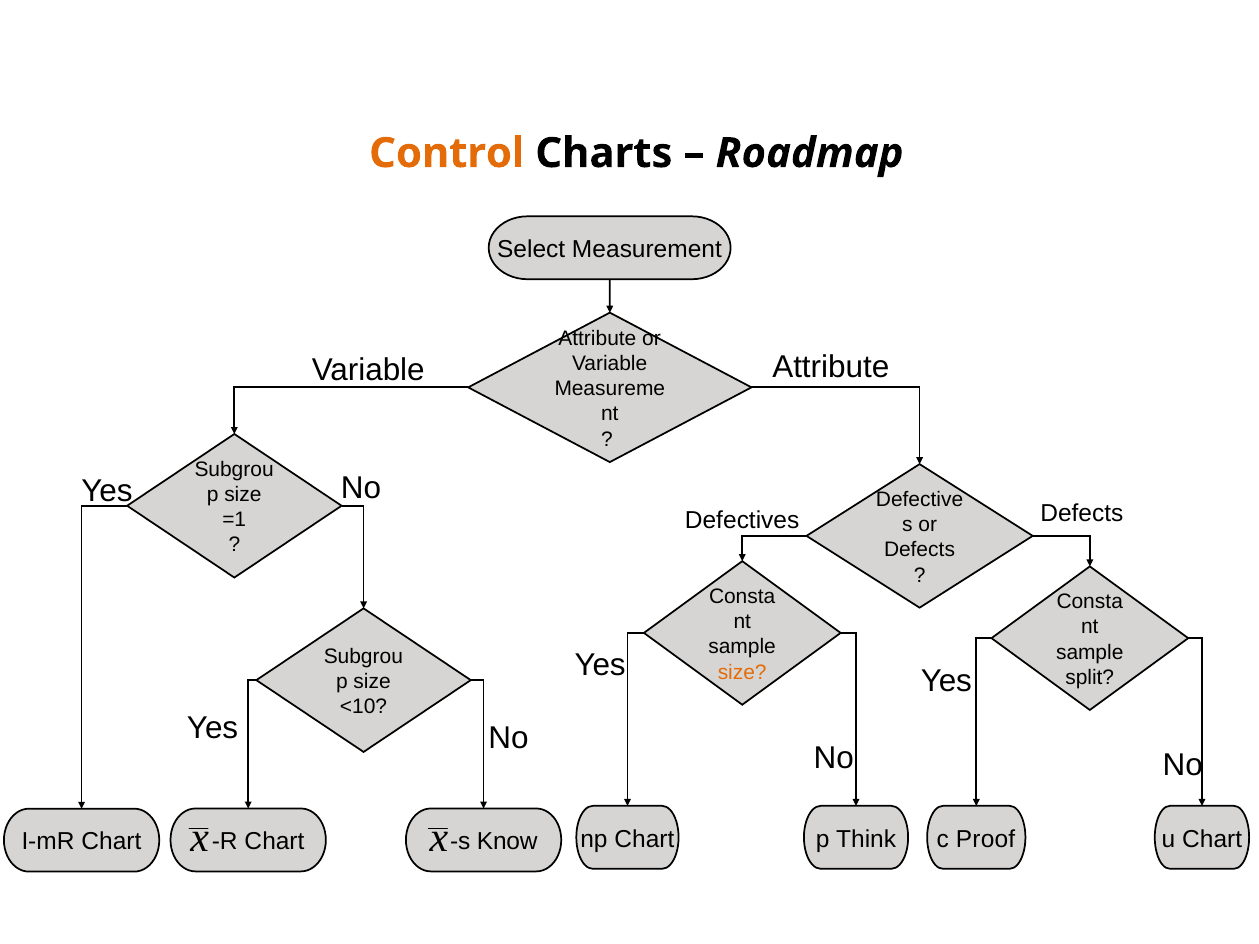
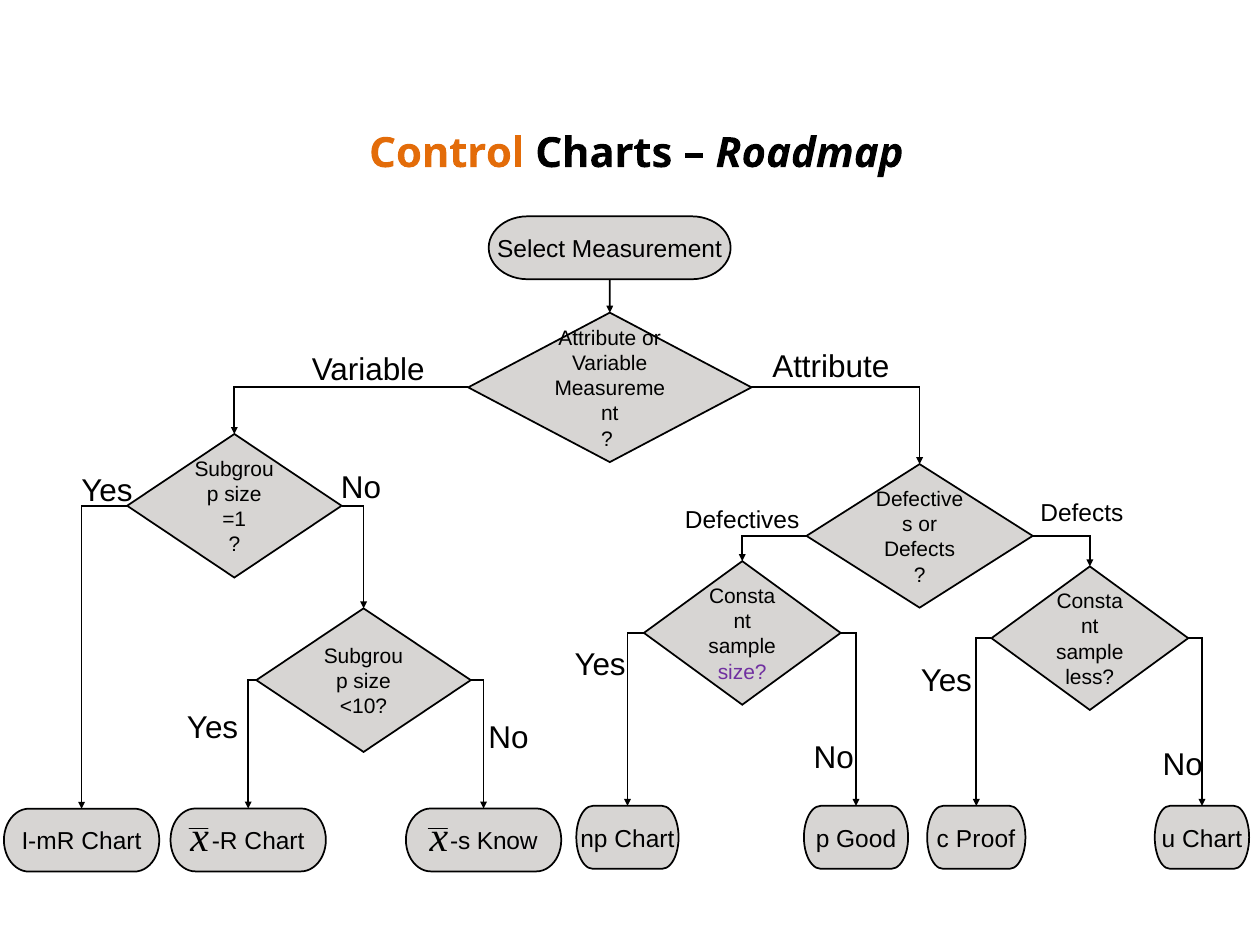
size at (742, 672) colour: orange -> purple
split: split -> less
Think: Think -> Good
